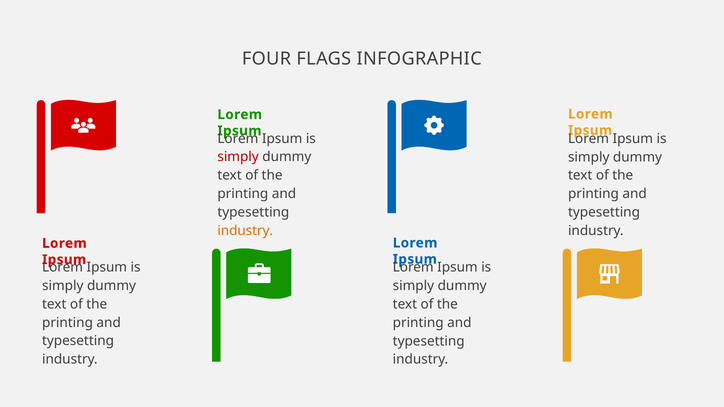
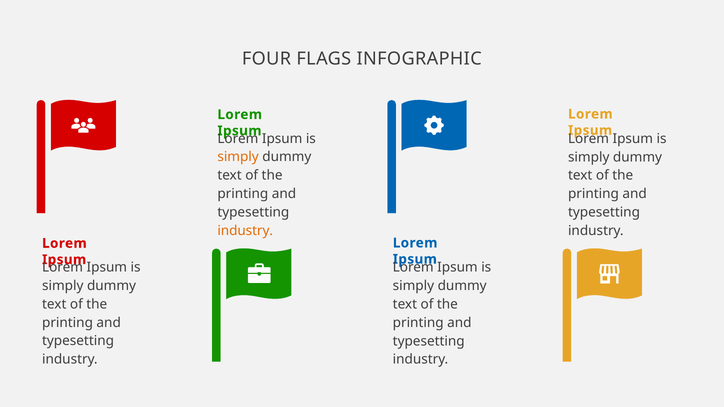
simply at (238, 157) colour: red -> orange
